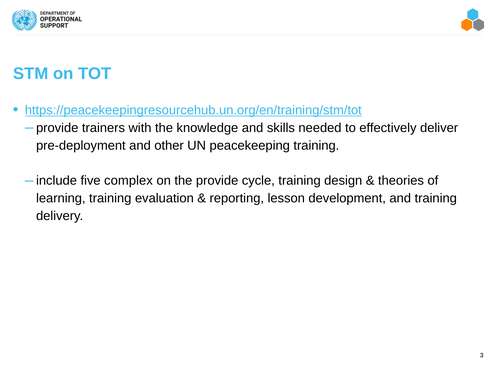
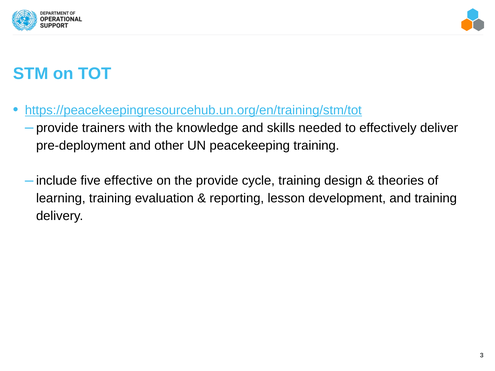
complex: complex -> effective
